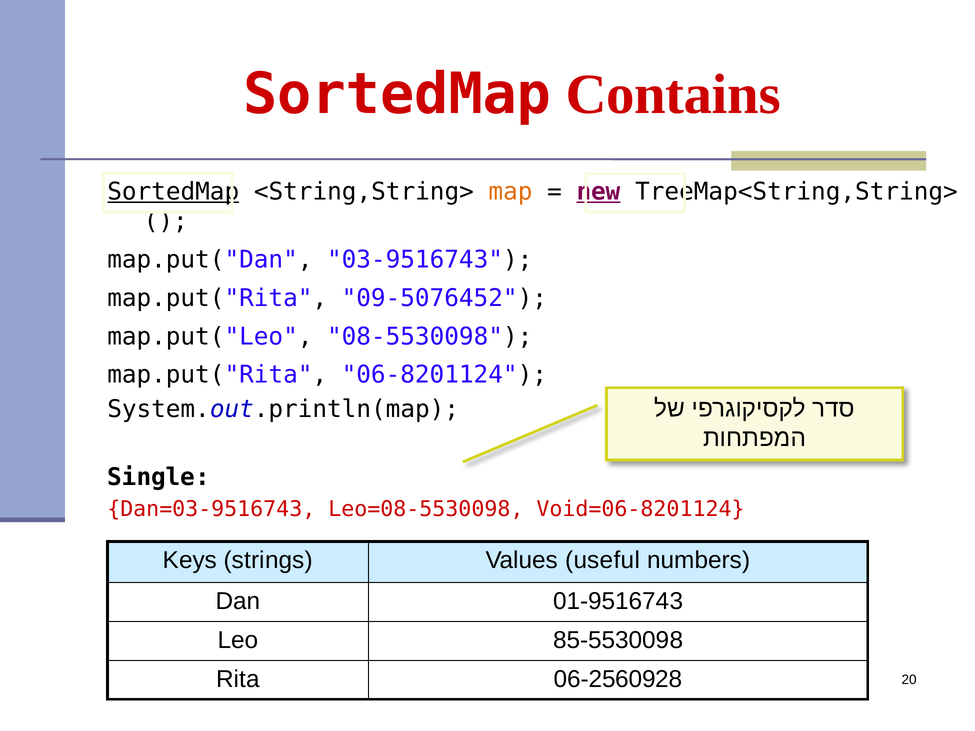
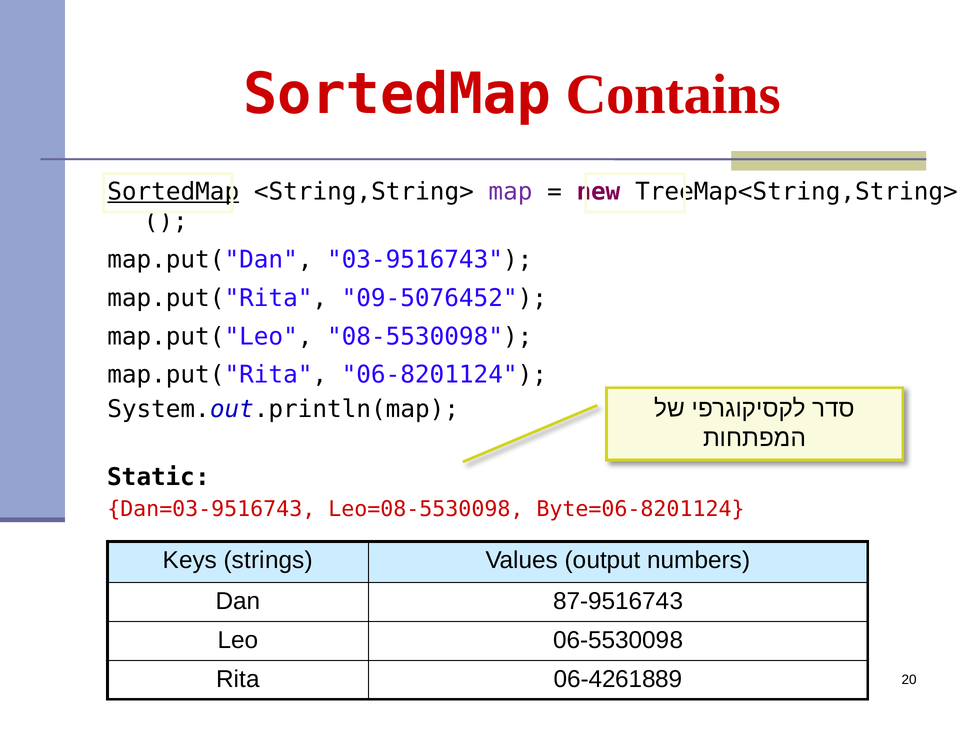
map colour: orange -> purple
new underline: present -> none
Single: Single -> Static
Void=06-8201124: Void=06-8201124 -> Byte=06-8201124
useful: useful -> output
01-9516743: 01-9516743 -> 87-9516743
85-5530098: 85-5530098 -> 06-5530098
06-2560928: 06-2560928 -> 06-4261889
